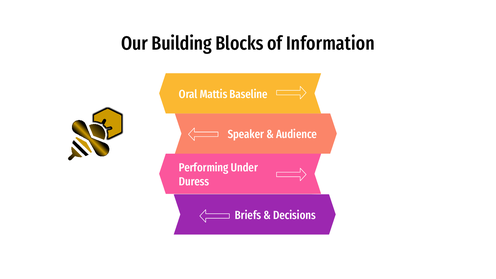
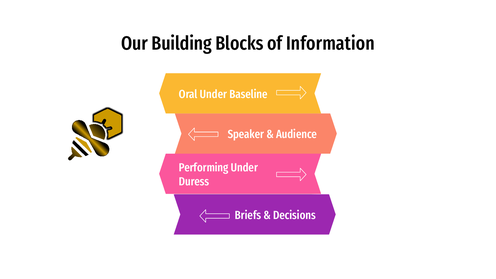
Oral Mattis: Mattis -> Under
